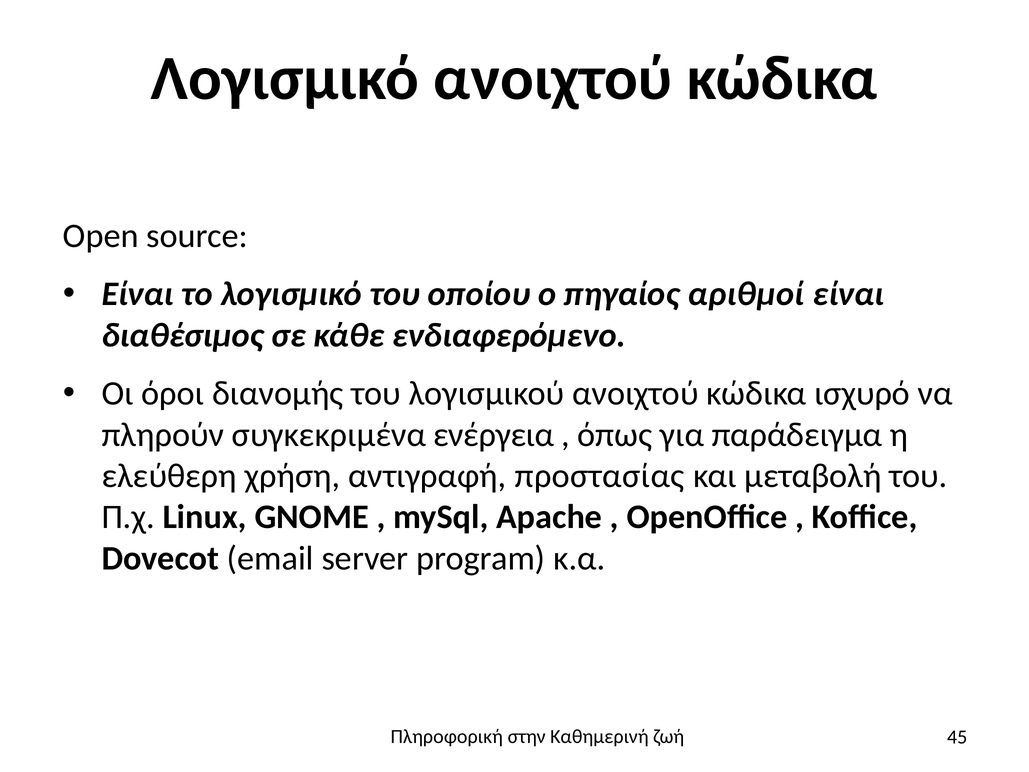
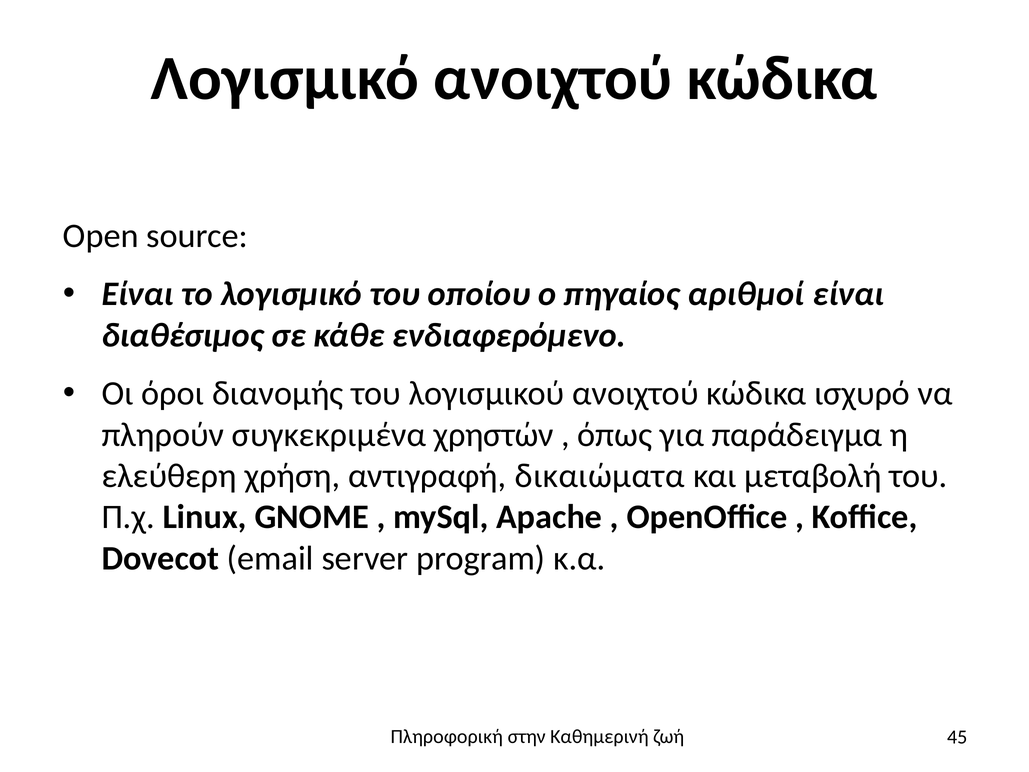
ενέργεια: ενέργεια -> χρηστών
προστασίας: προστασίας -> δικαιώματα
